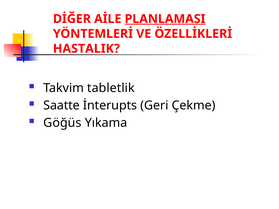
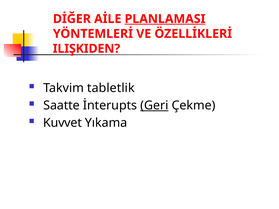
HASTALIK: HASTALIK -> ILIŞKIDEN
Geri underline: none -> present
Göğüs: Göğüs -> Kuvvet
